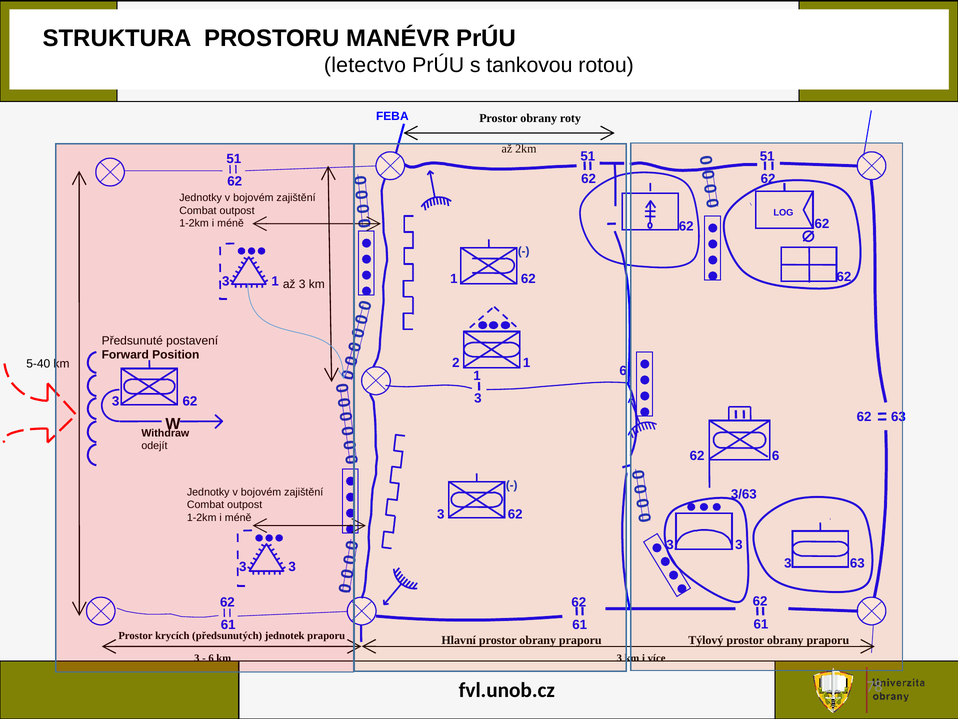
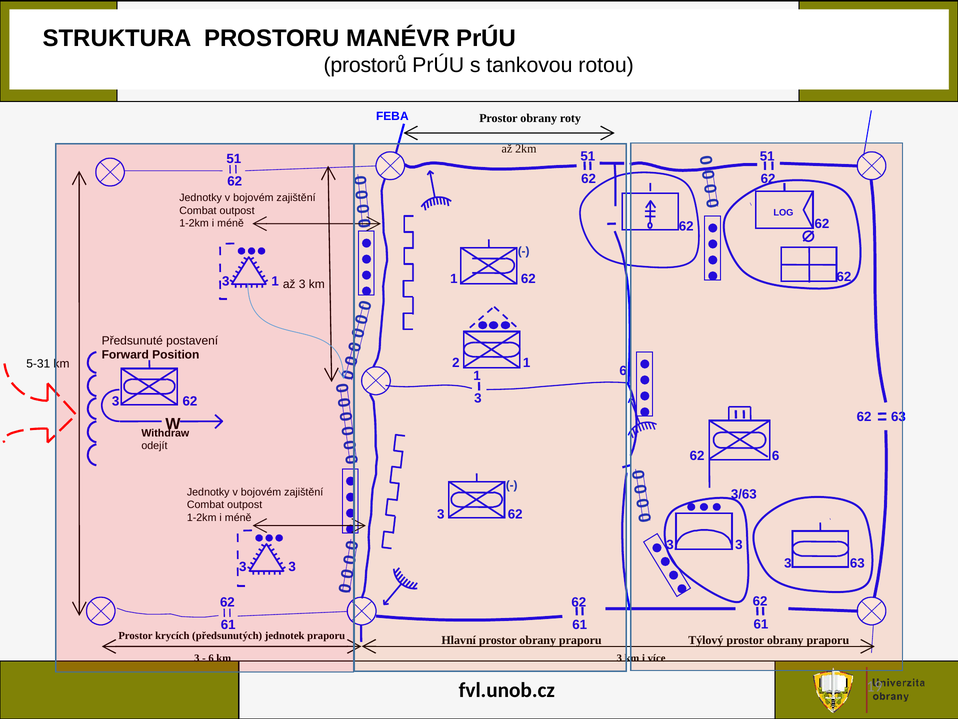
letectvo: letectvo -> prostorů
5-40: 5-40 -> 5-31
78: 78 -> 19
